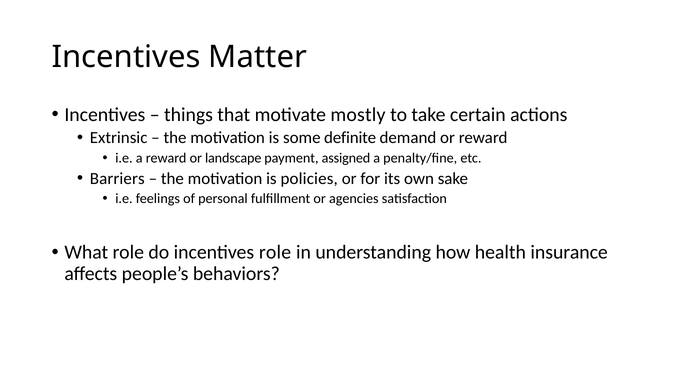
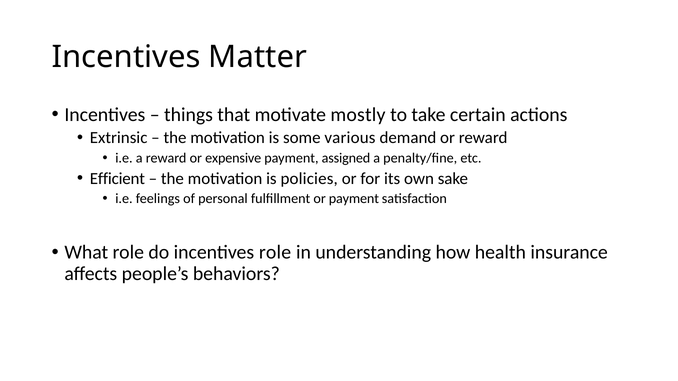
definite: definite -> various
landscape: landscape -> expensive
Barriers: Barriers -> Efficient
or agencies: agencies -> payment
